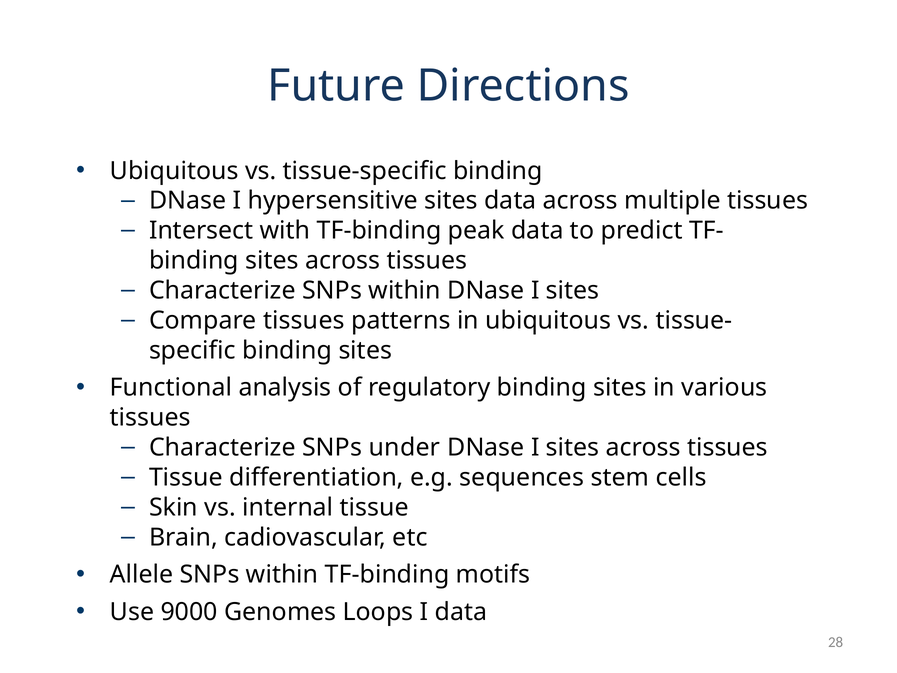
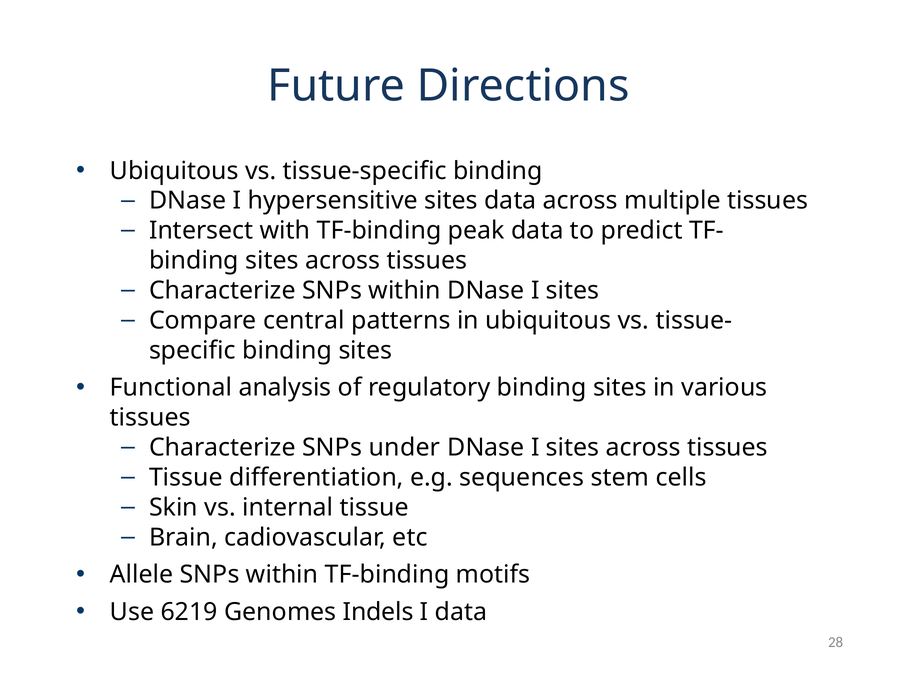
Compare tissues: tissues -> central
9000: 9000 -> 6219
Loops: Loops -> Indels
